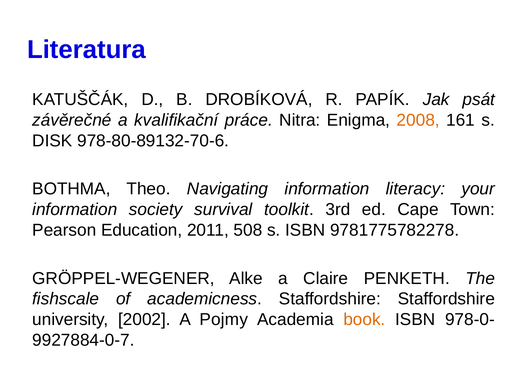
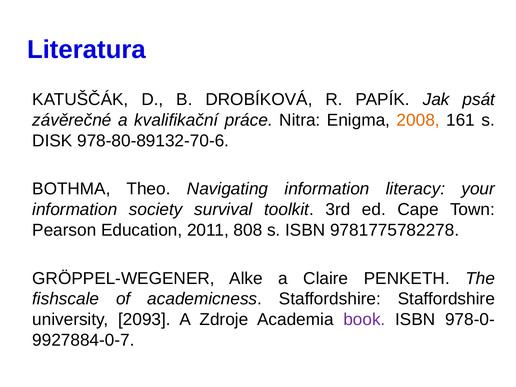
508: 508 -> 808
2002: 2002 -> 2093
Pojmy: Pojmy -> Zdroje
book colour: orange -> purple
